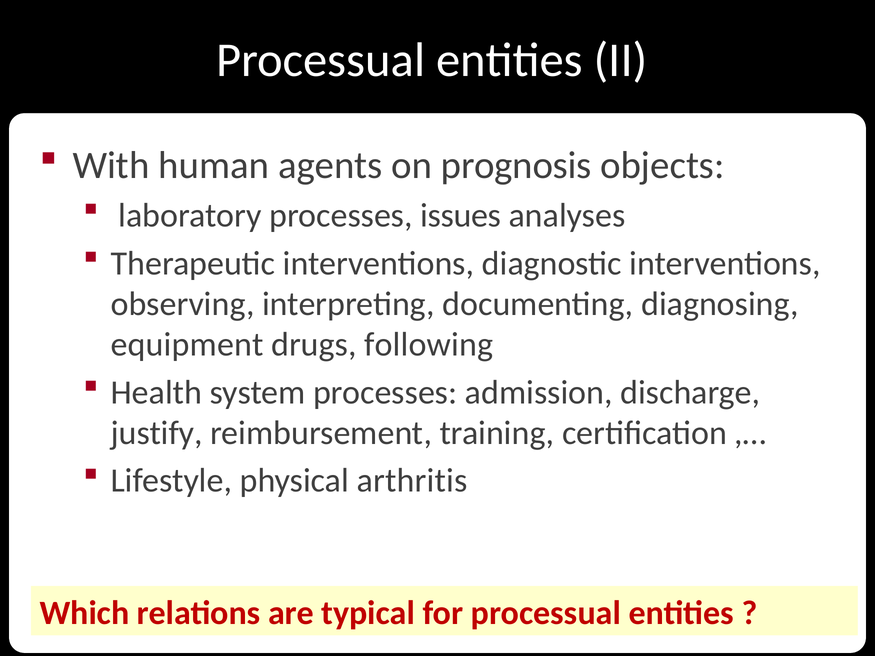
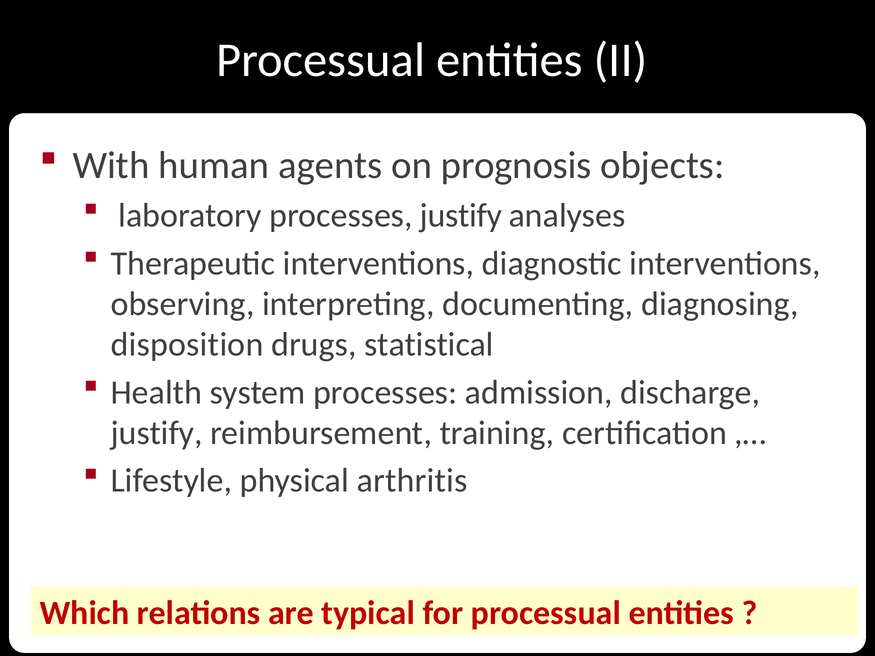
processes issues: issues -> justify
equipment: equipment -> disposition
following: following -> statistical
